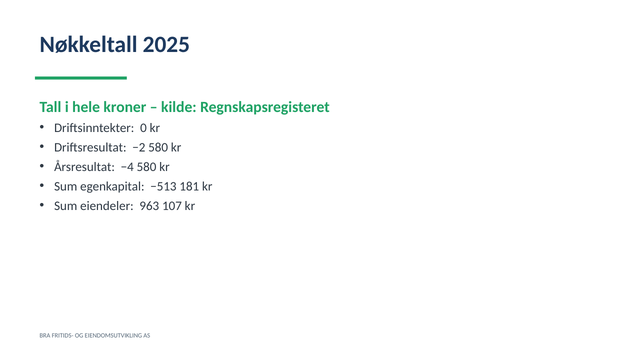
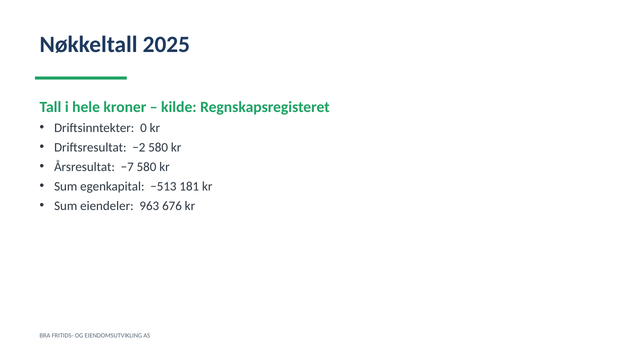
−4: −4 -> −7
107: 107 -> 676
